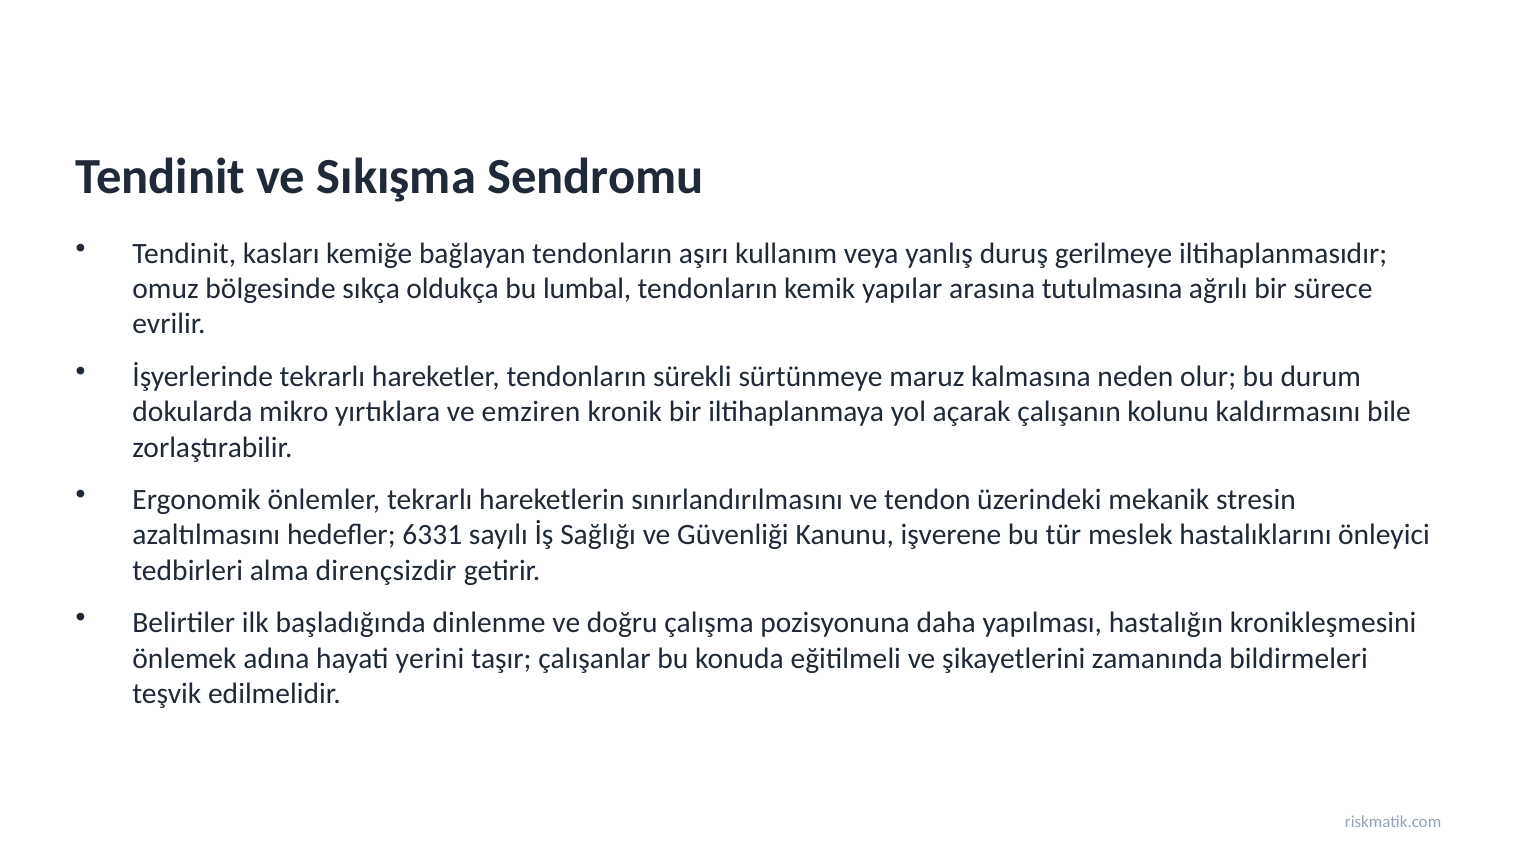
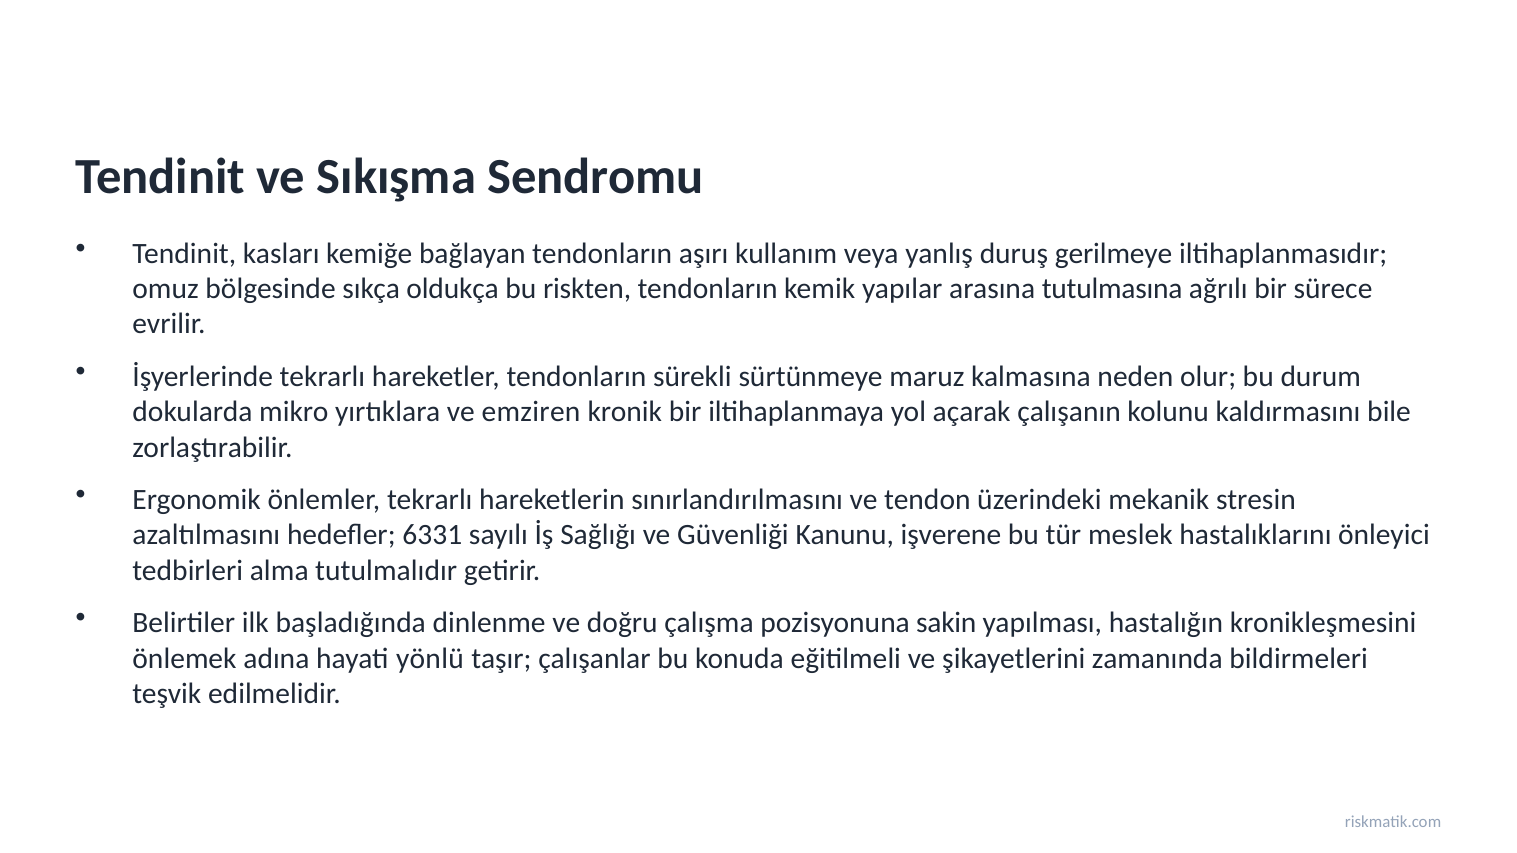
lumbal: lumbal -> riskten
dirençsizdir: dirençsizdir -> tutulmalıdır
daha: daha -> sakin
yerini: yerini -> yönlü
